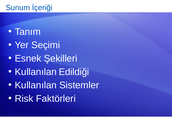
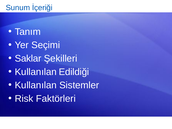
Esnek: Esnek -> Saklar
